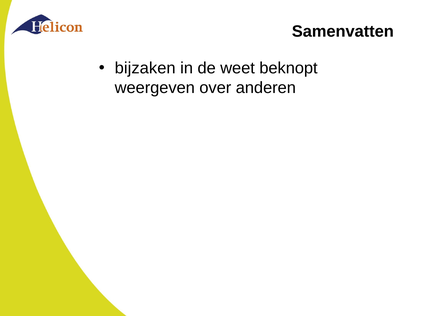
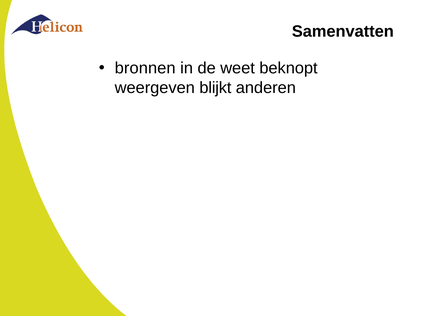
bijzaken: bijzaken -> bronnen
over: over -> blijkt
